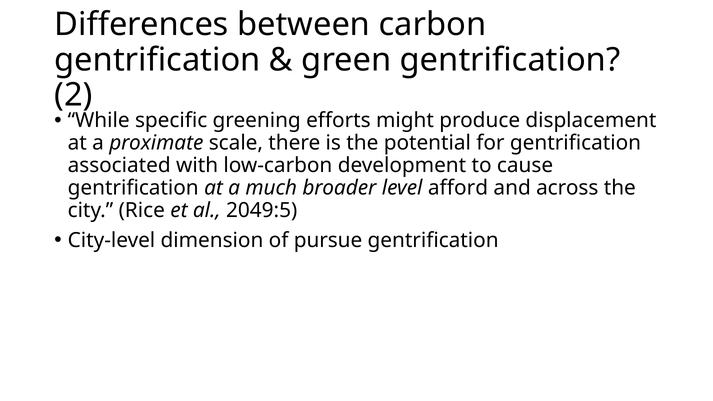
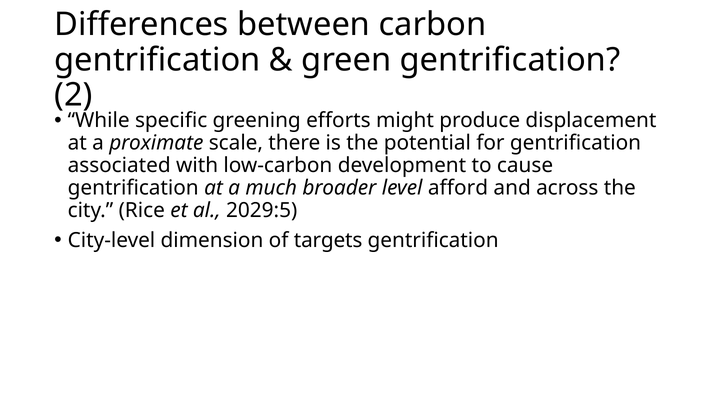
2049:5: 2049:5 -> 2029:5
pursue: pursue -> targets
